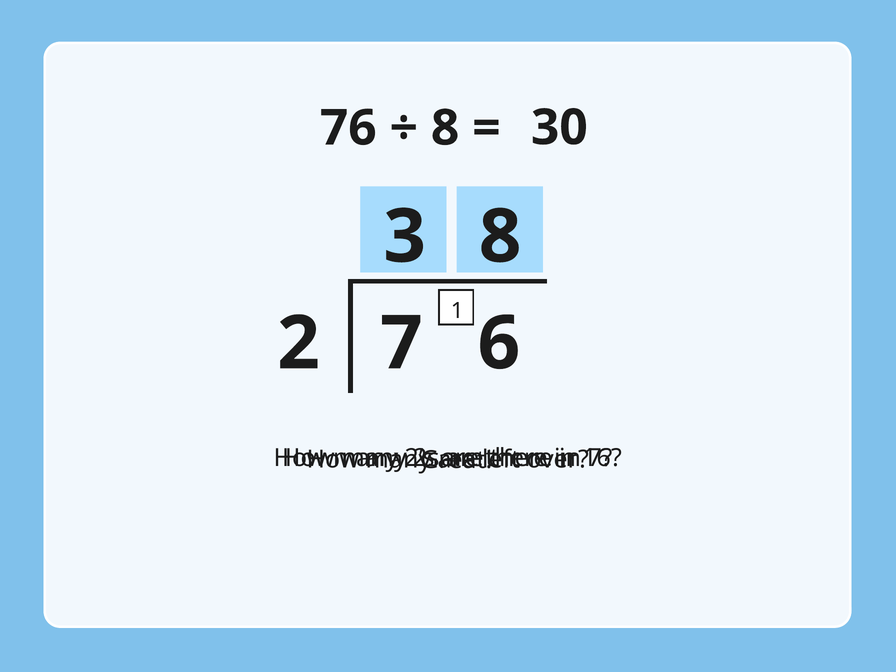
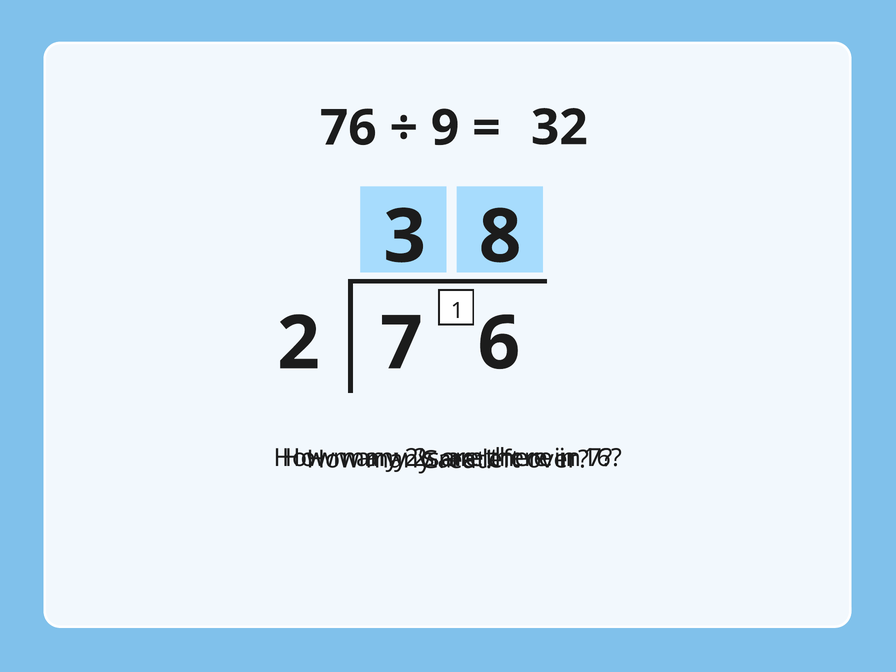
8 at (445, 128): 8 -> 9
30: 30 -> 32
